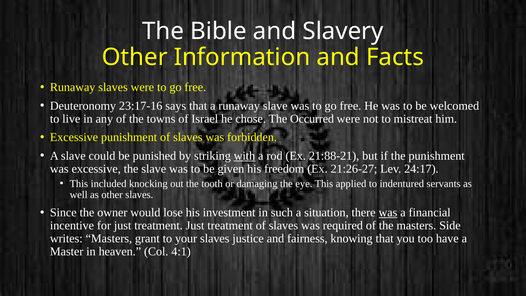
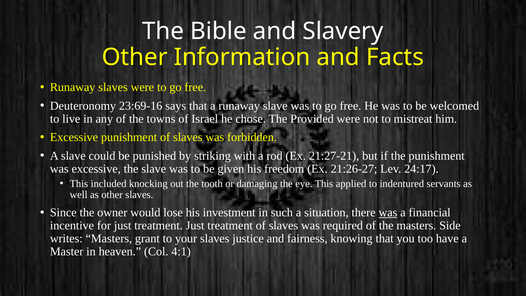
23:17-16: 23:17-16 -> 23:69-16
Occurred: Occurred -> Provided
with underline: present -> none
21:88-21: 21:88-21 -> 21:27-21
